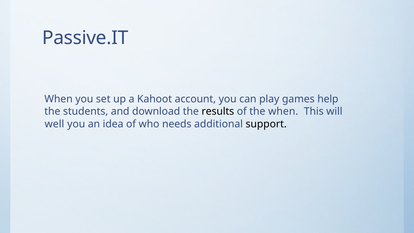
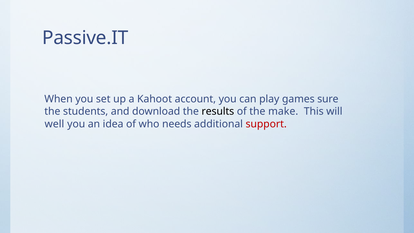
help: help -> sure
the when: when -> make
support colour: black -> red
